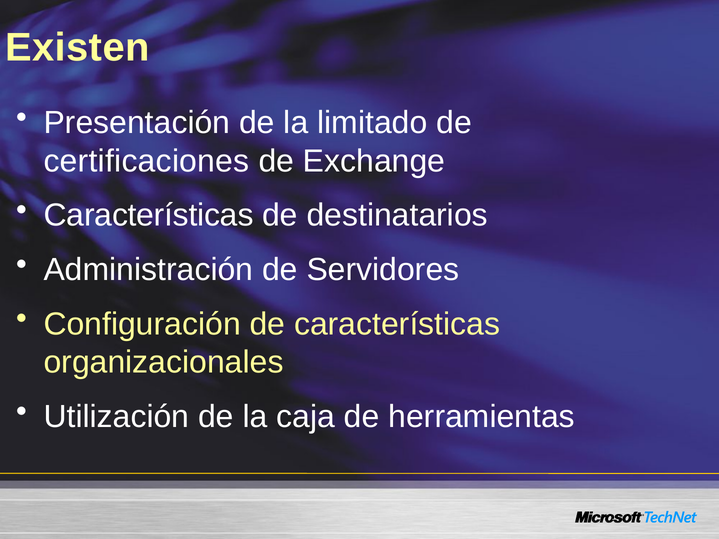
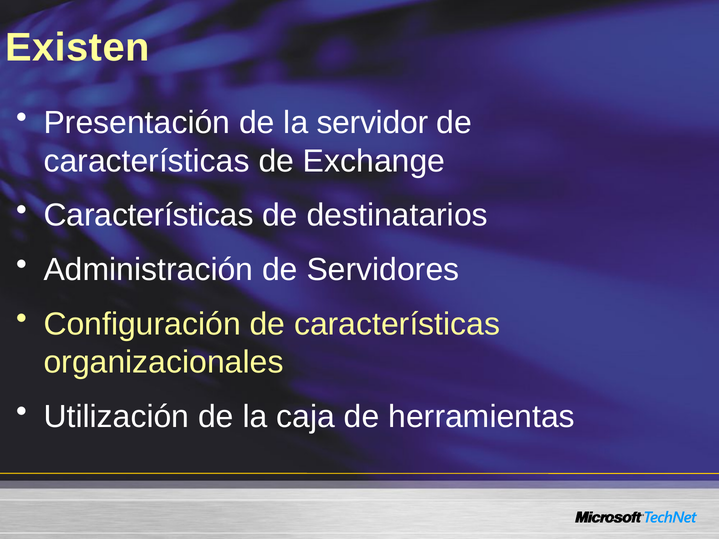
limitado: limitado -> servidor
certificaciones at (147, 161): certificaciones -> características
